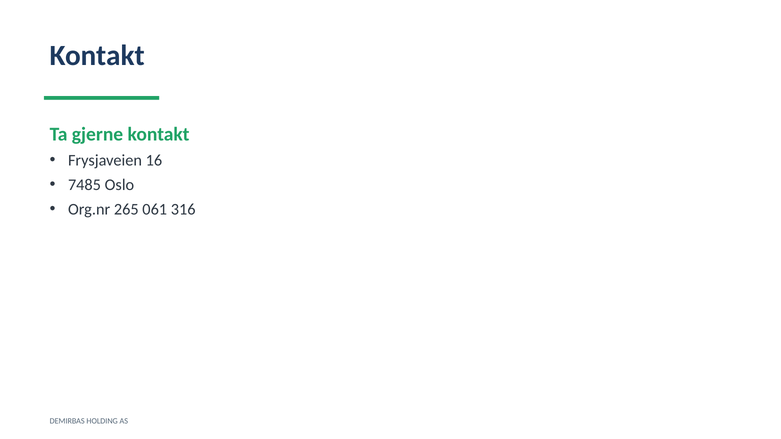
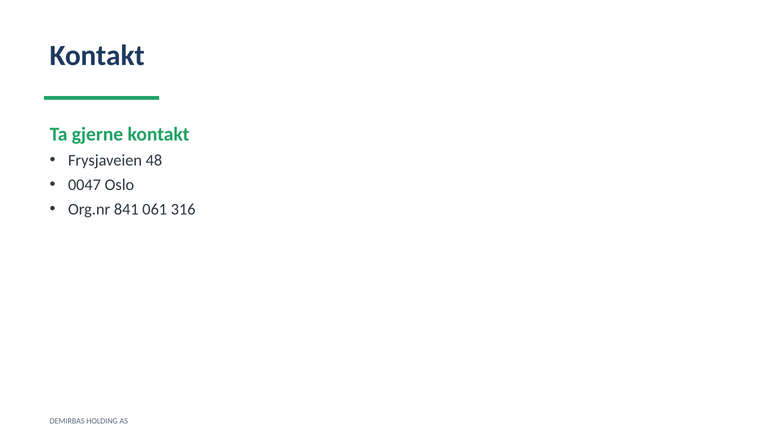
16: 16 -> 48
7485: 7485 -> 0047
265: 265 -> 841
